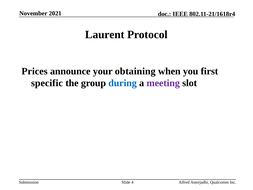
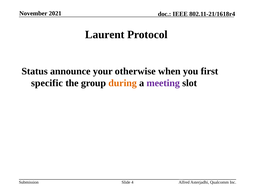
Prices: Prices -> Status
obtaining: obtaining -> otherwise
during colour: blue -> orange
